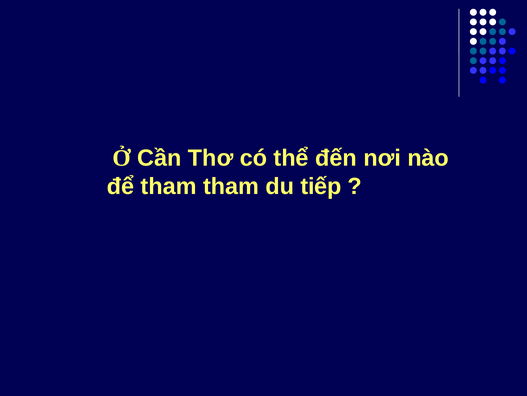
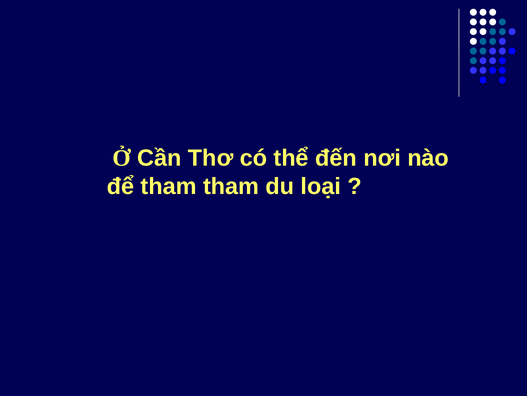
tiếp: tiếp -> loại
